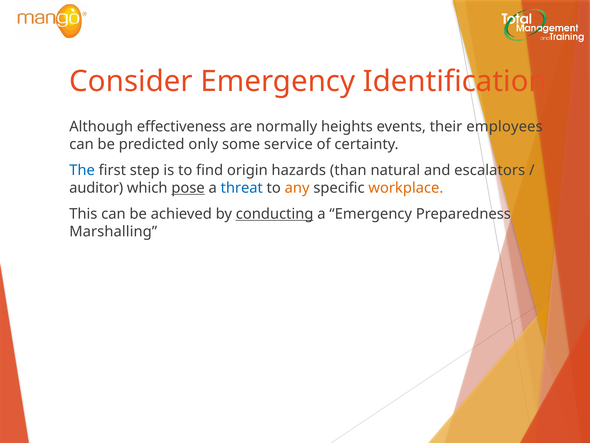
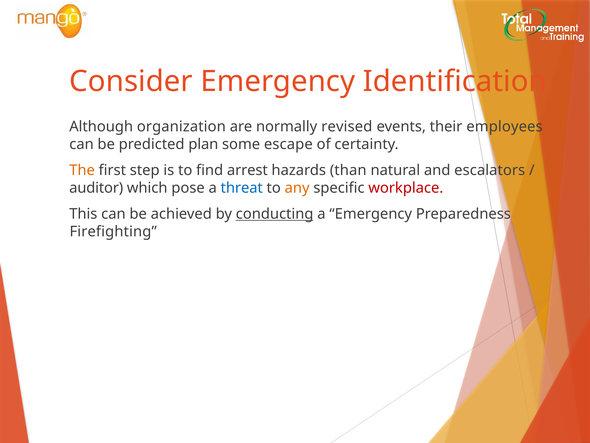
effectiveness: effectiveness -> organization
heights: heights -> revised
only: only -> plan
service: service -> escape
The colour: blue -> orange
origin: origin -> arrest
pose underline: present -> none
workplace colour: orange -> red
Marshalling: Marshalling -> Firefighting
